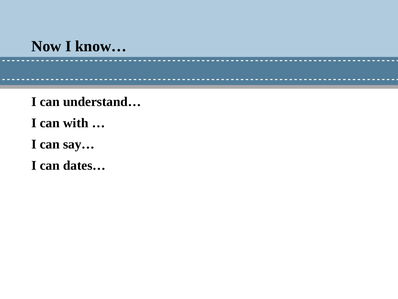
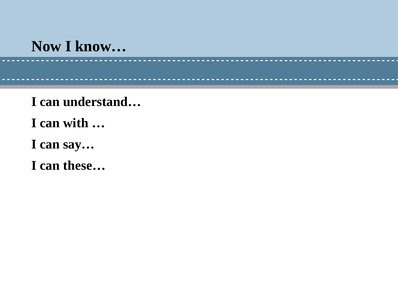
dates…: dates… -> these…
